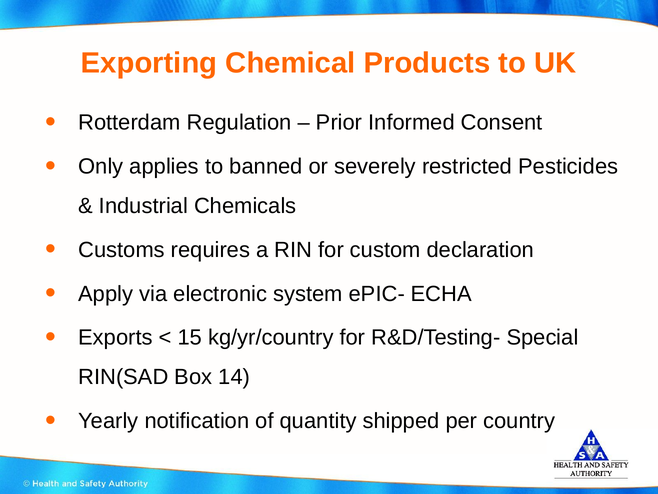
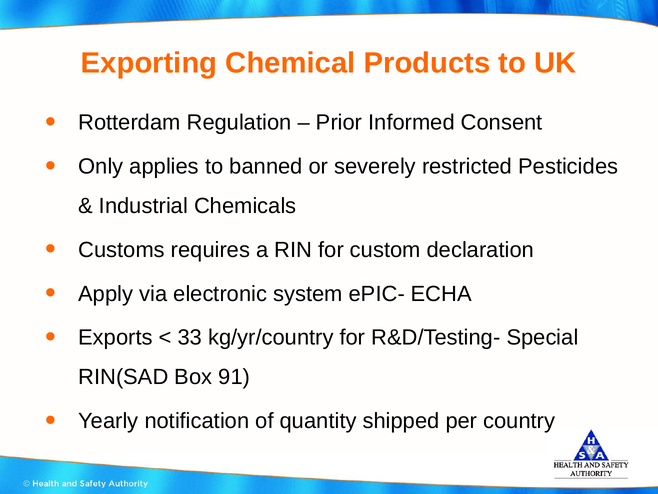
15: 15 -> 33
14: 14 -> 91
